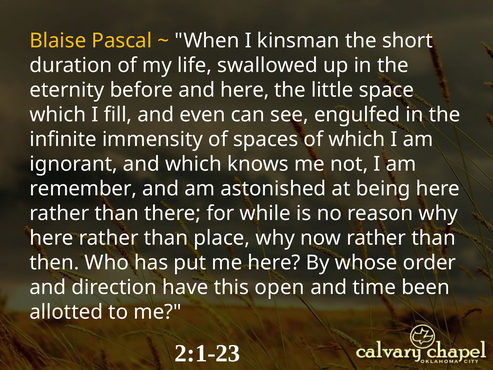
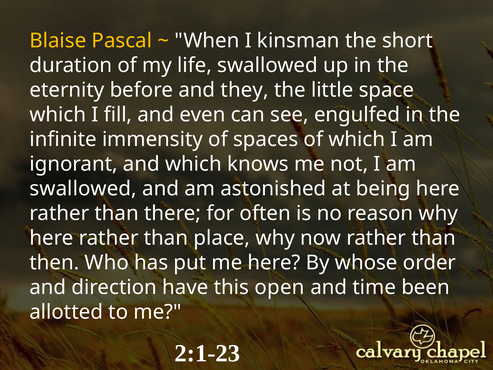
and here: here -> they
remember at (83, 189): remember -> swallowed
while: while -> often
